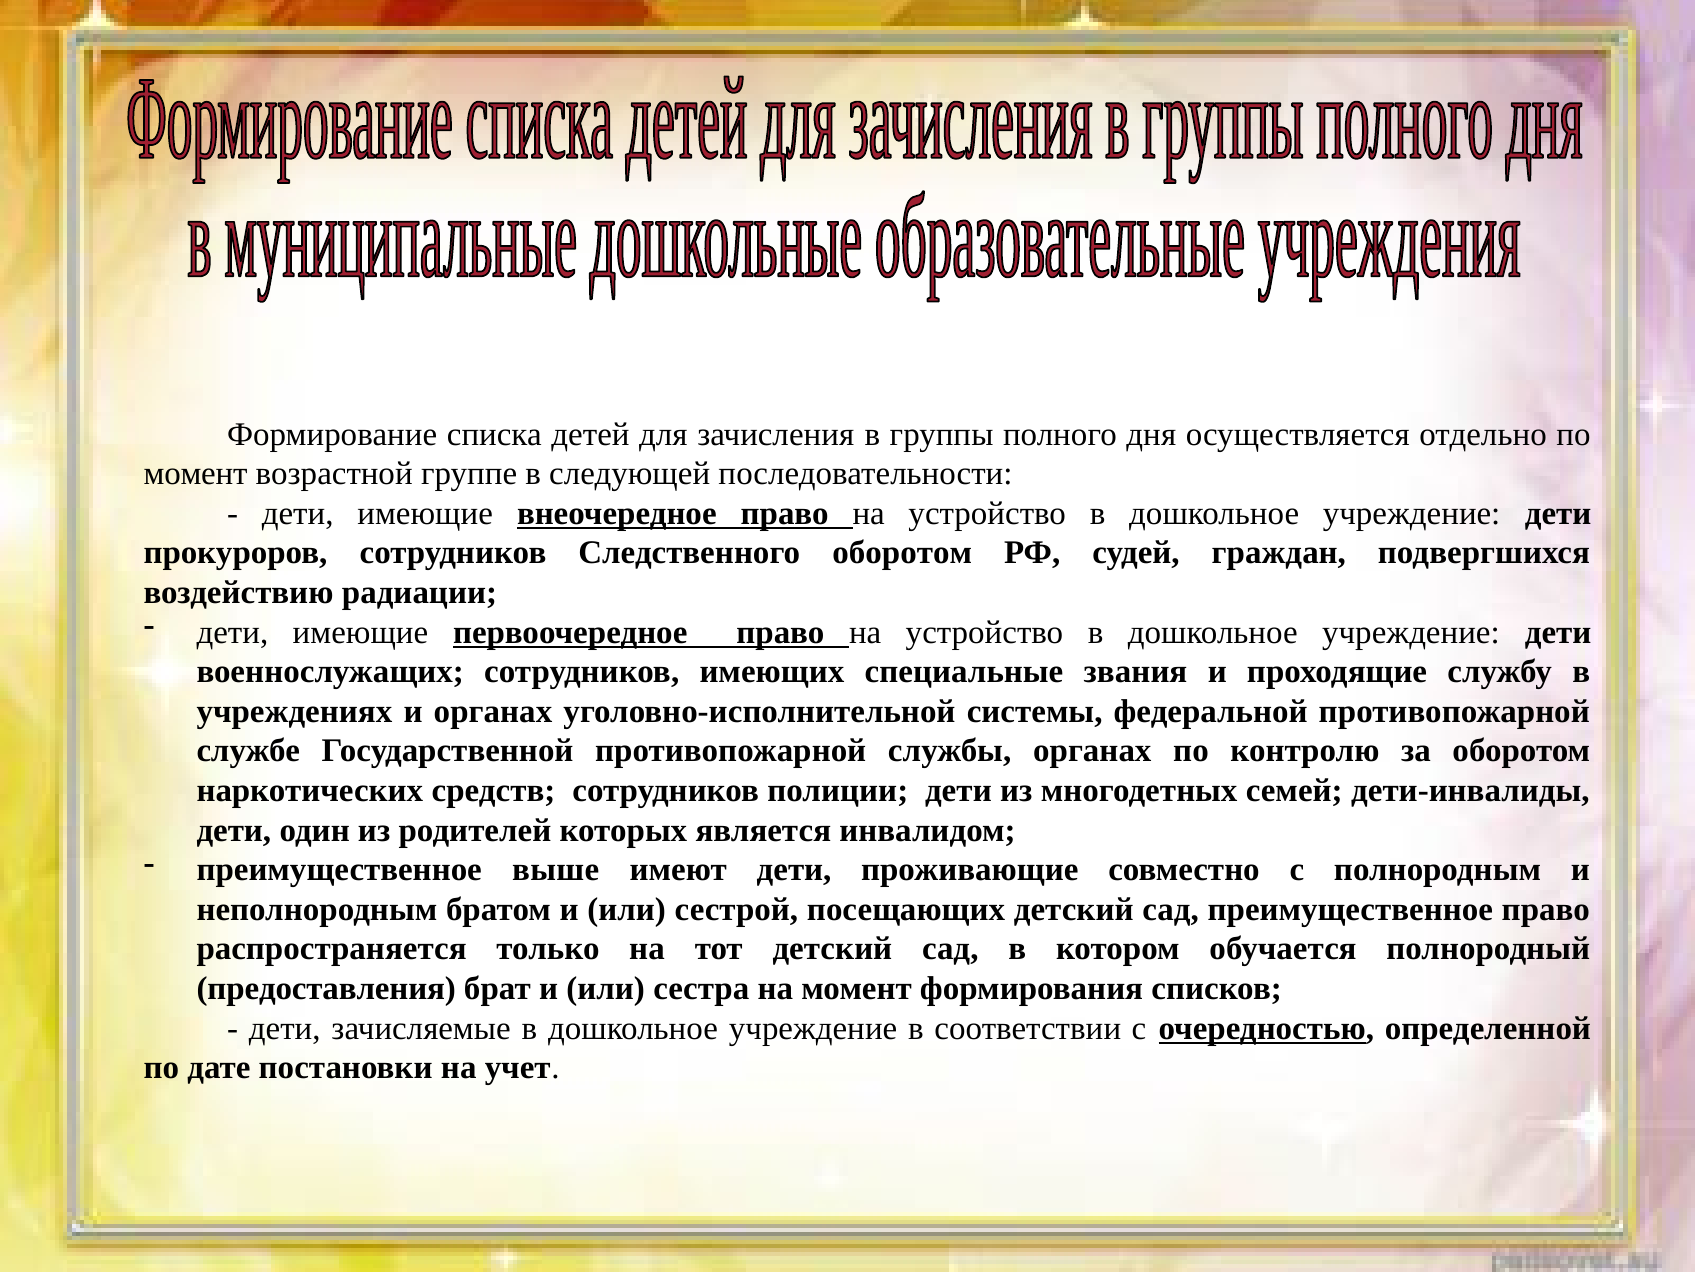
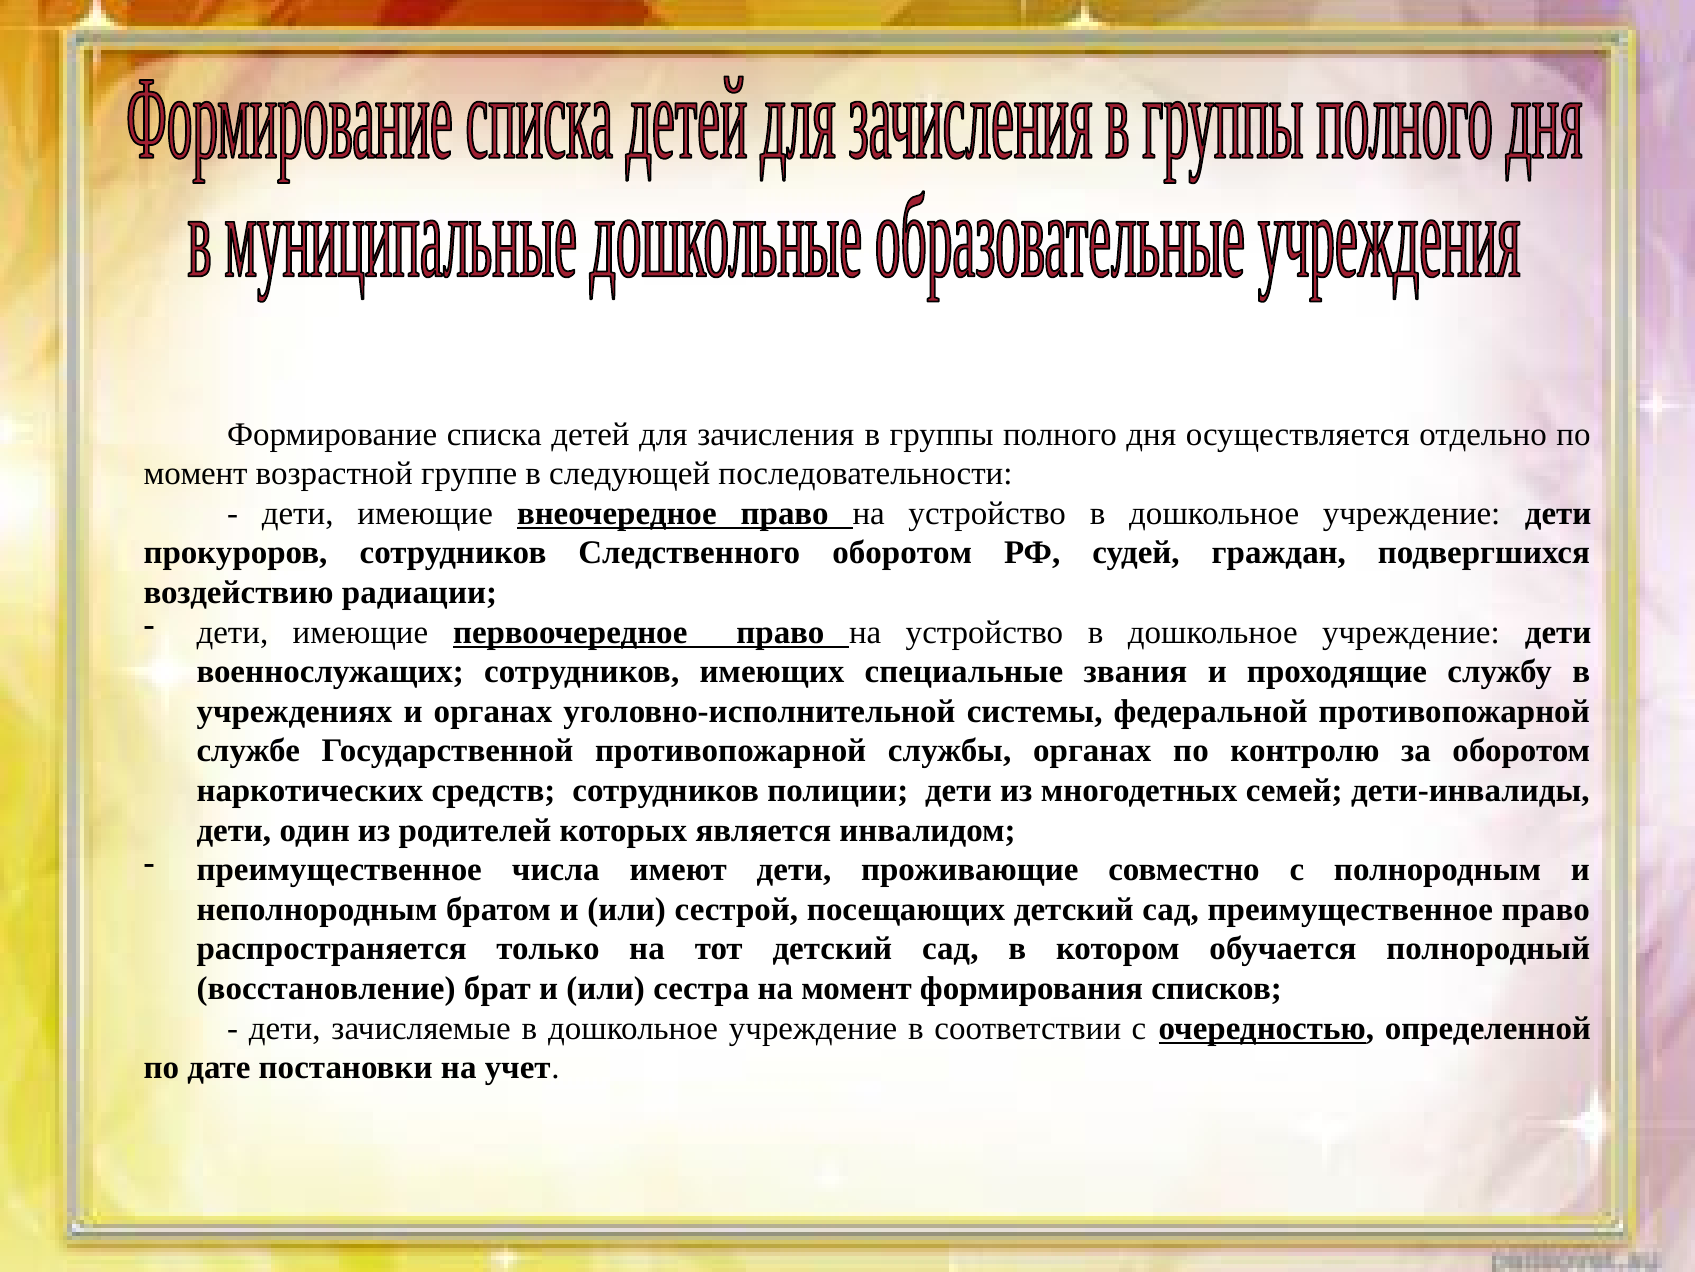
выше: выше -> числа
предоставления: предоставления -> восстановление
